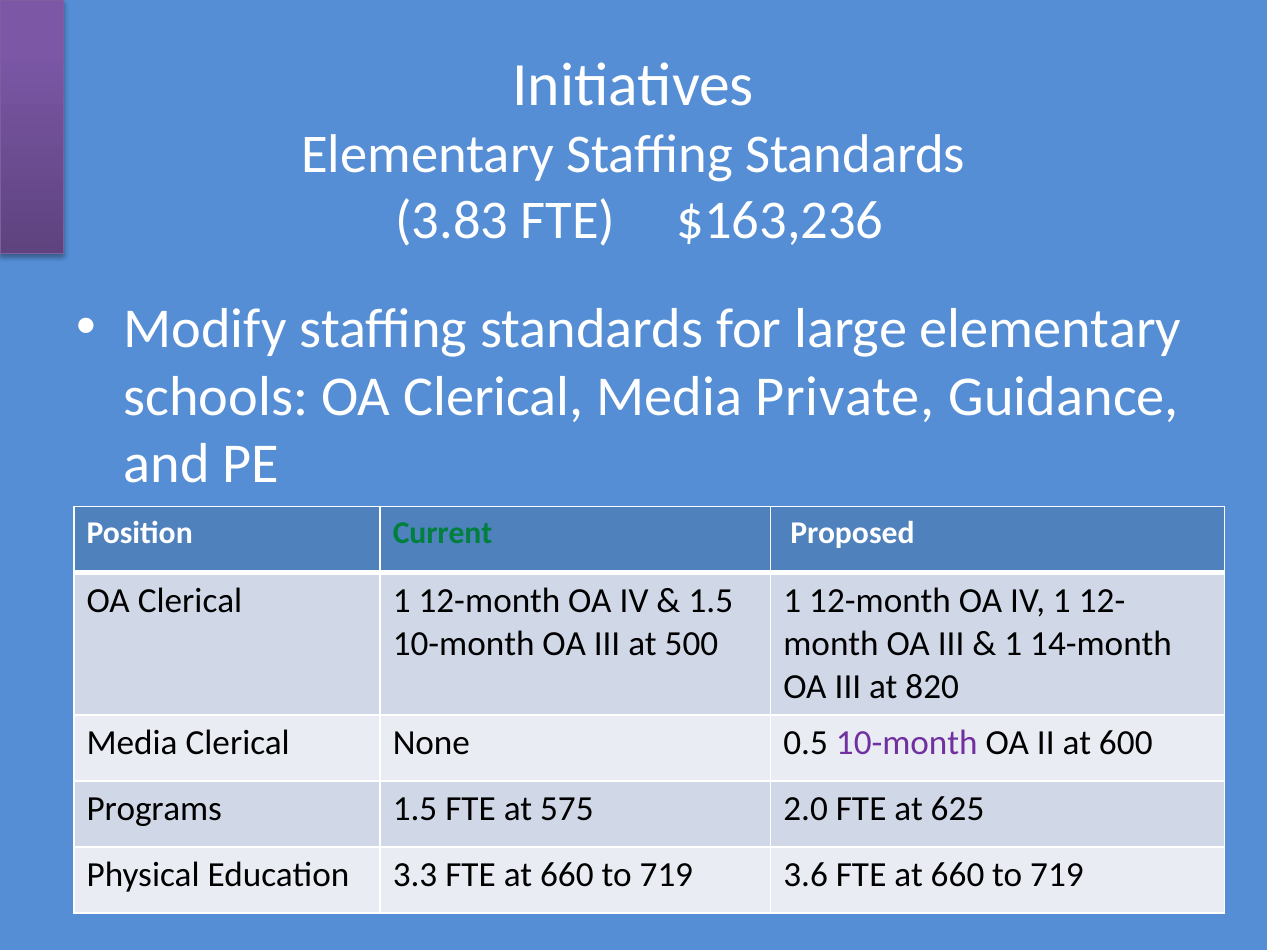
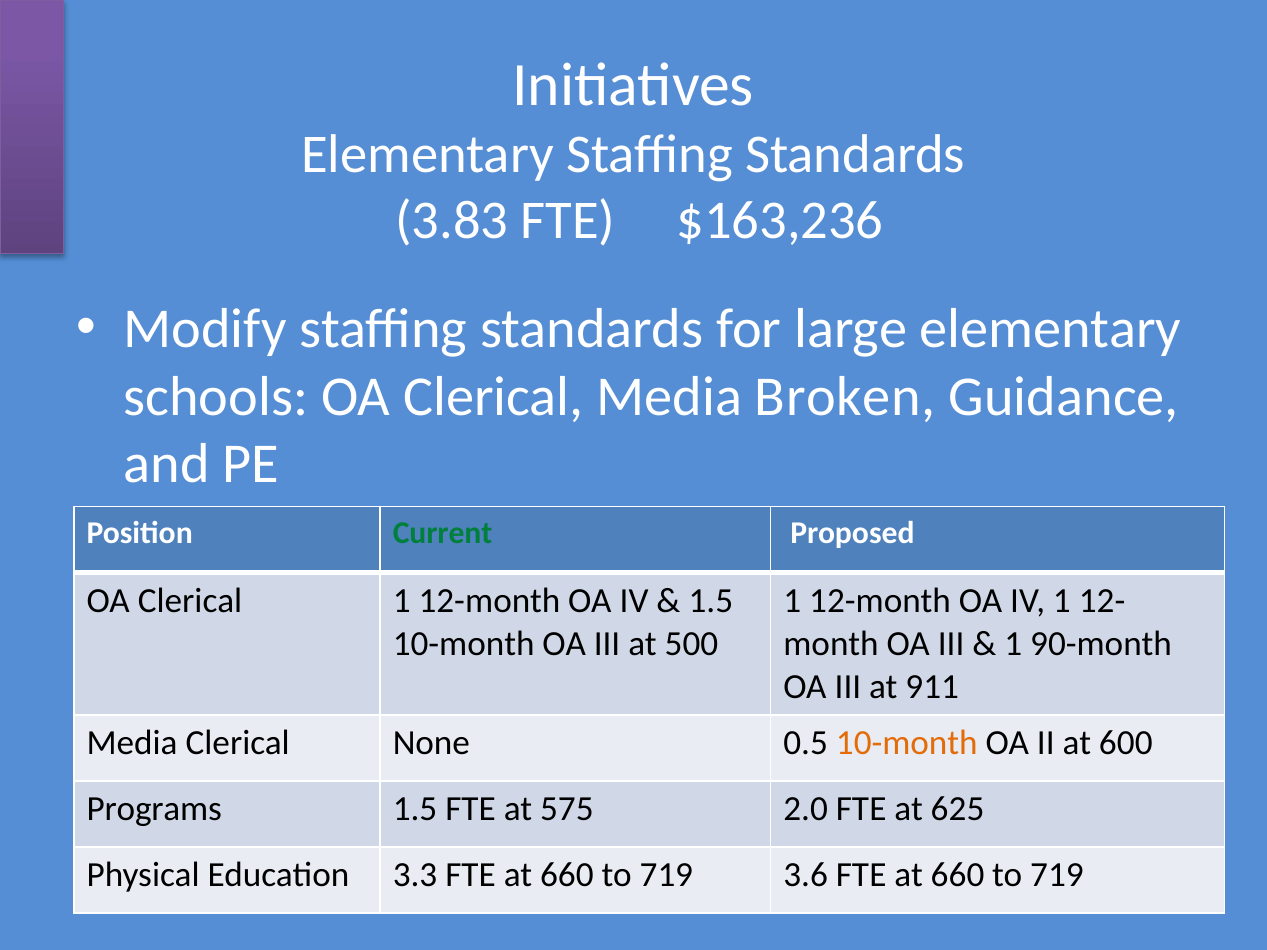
Private: Private -> Broken
14-month: 14-month -> 90-month
820: 820 -> 911
10-month at (907, 743) colour: purple -> orange
